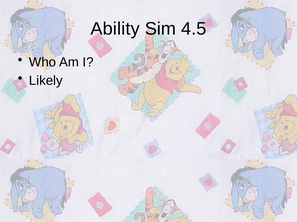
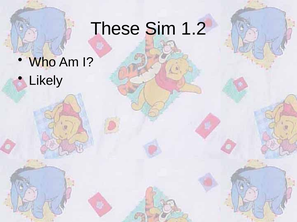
Ability: Ability -> These
4.5: 4.5 -> 1.2
